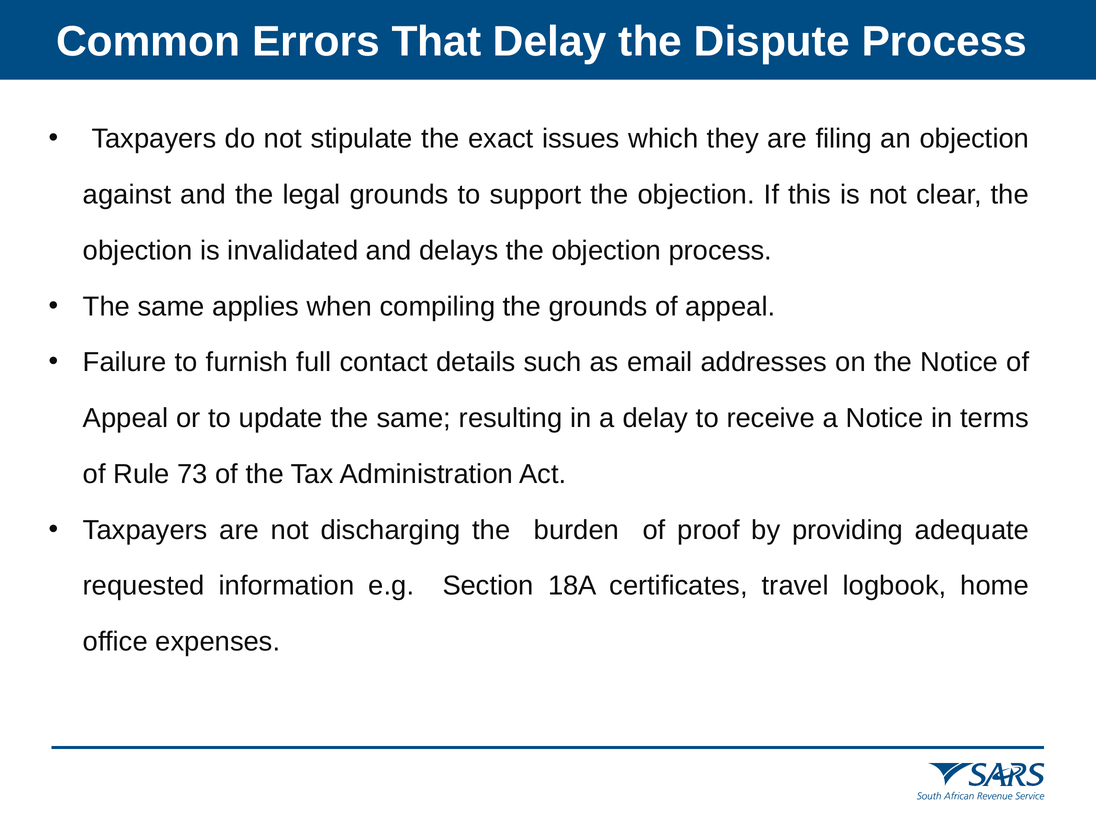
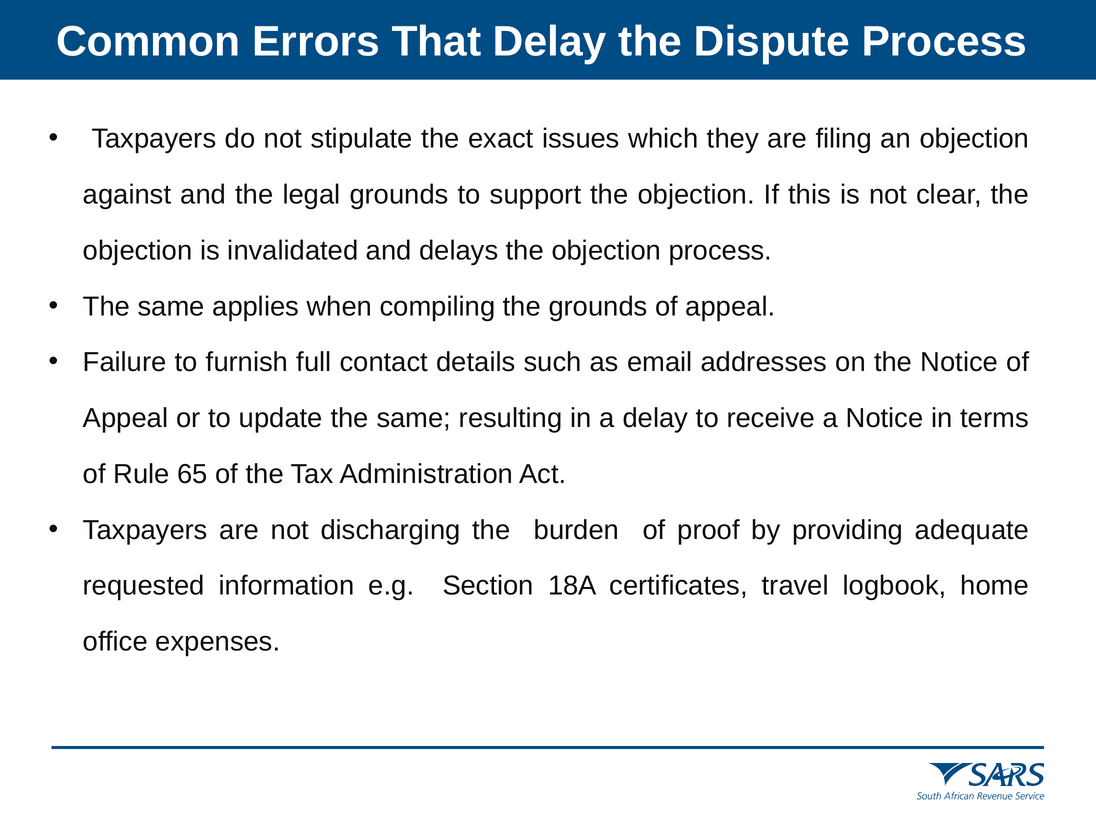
73: 73 -> 65
